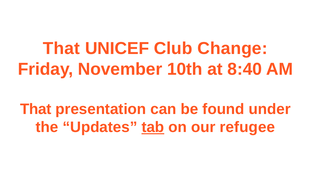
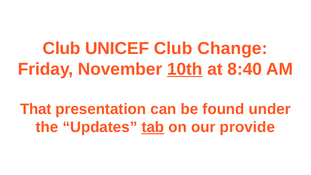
That at (61, 48): That -> Club
10th underline: none -> present
refugee: refugee -> provide
